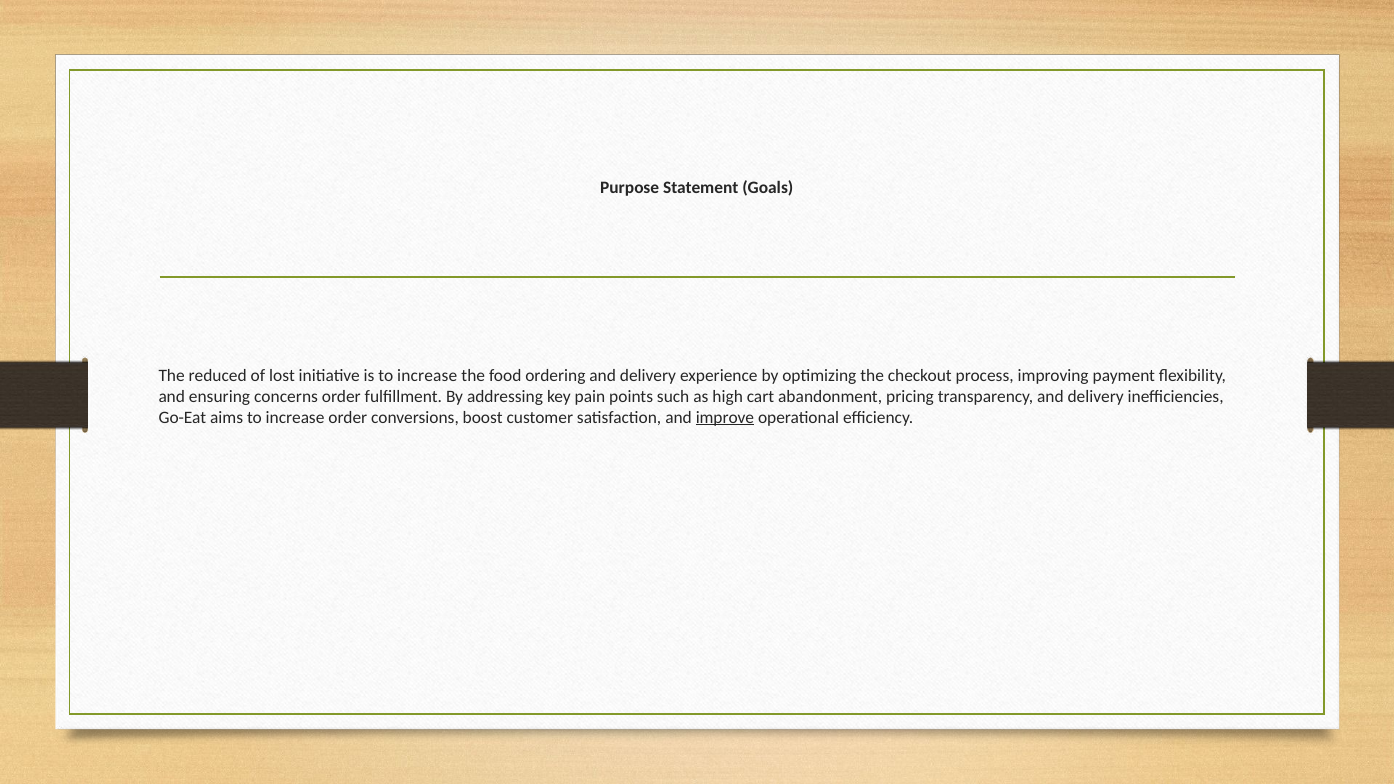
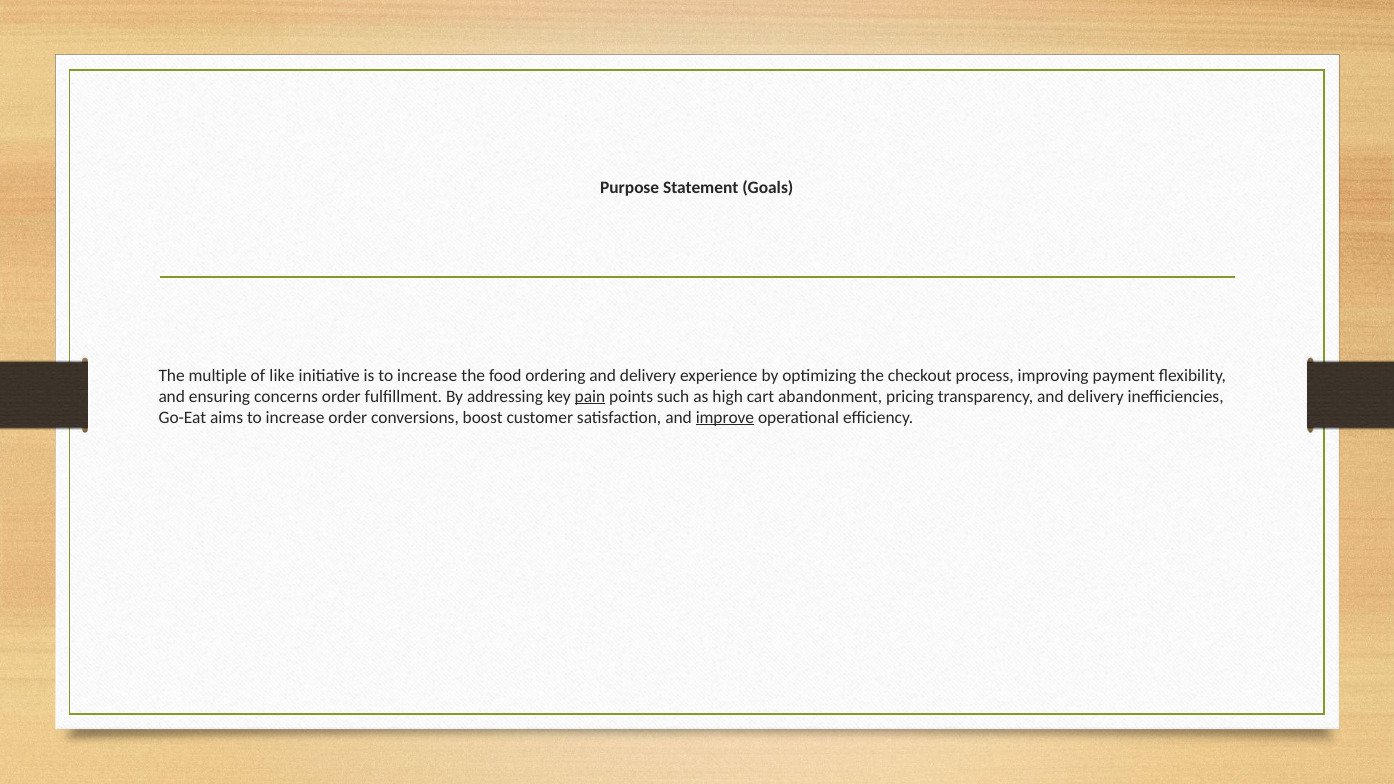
reduced: reduced -> multiple
lost: lost -> like
pain underline: none -> present
